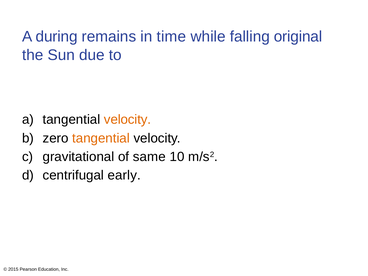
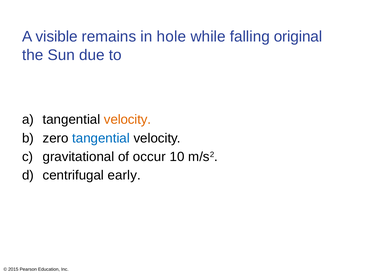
during: during -> visible
time: time -> hole
tangential at (101, 138) colour: orange -> blue
same: same -> occur
